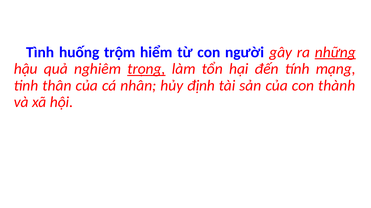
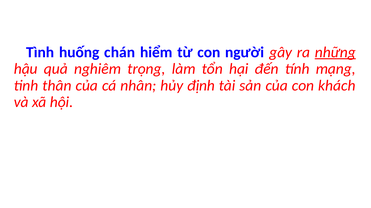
trộm: trộm -> chán
trọng underline: present -> none
thành: thành -> khách
